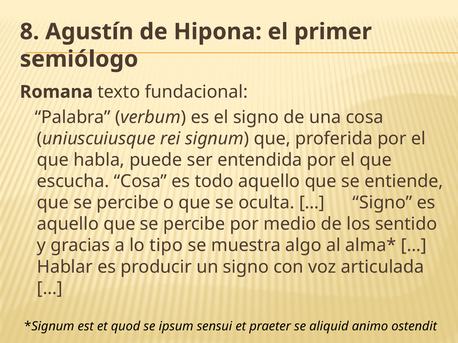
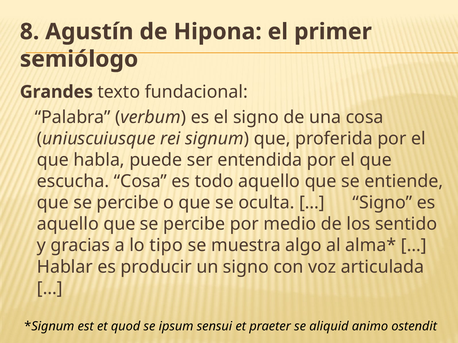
Romana: Romana -> Grandes
